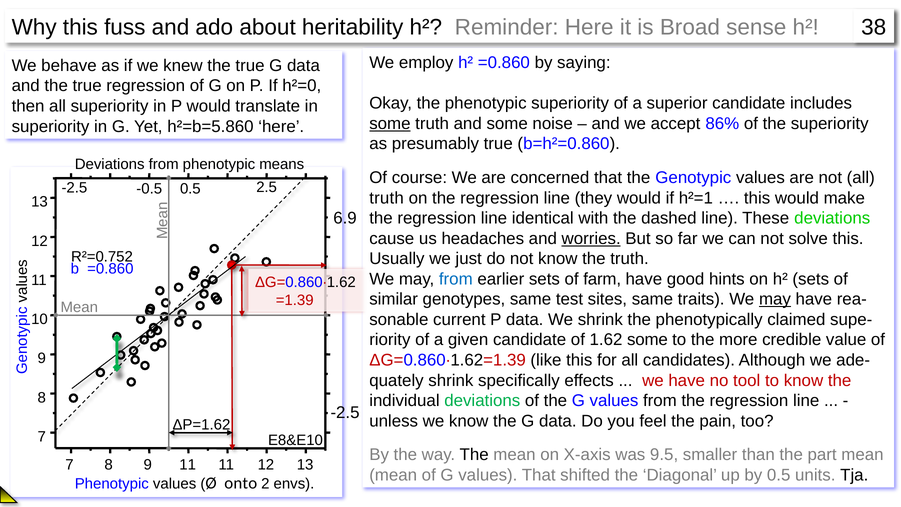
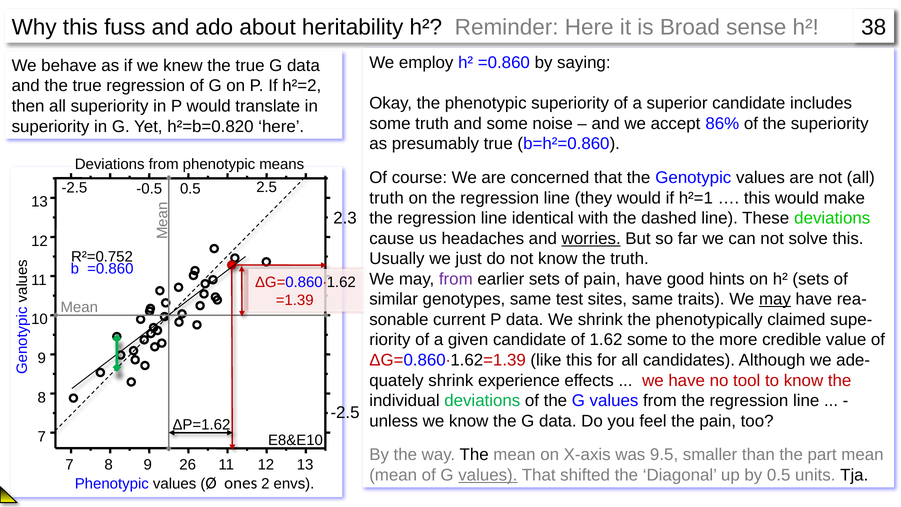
h²=0: h²=0 -> h²=2
some at (390, 124) underline: present -> none
h²=b=5.860: h²=b=5.860 -> h²=b=0.820
6.9: 6.9 -> 2.3
from at (456, 279) colour: blue -> purple
of farm: farm -> pain
specifically: specifically -> experience
9 11: 11 -> 26
values at (488, 475) underline: none -> present
onto: onto -> ones
